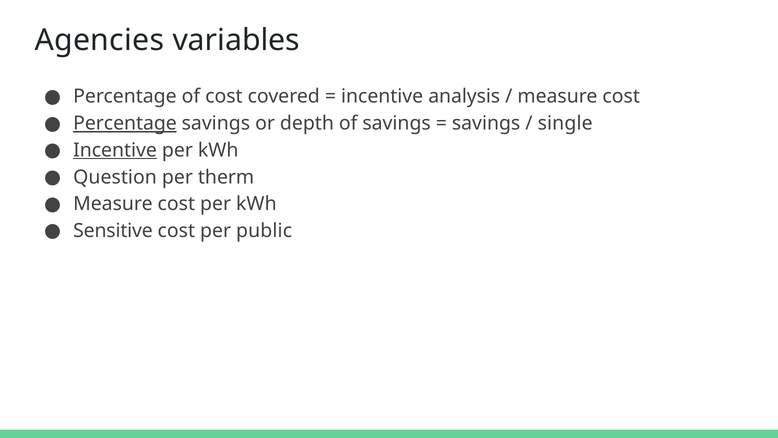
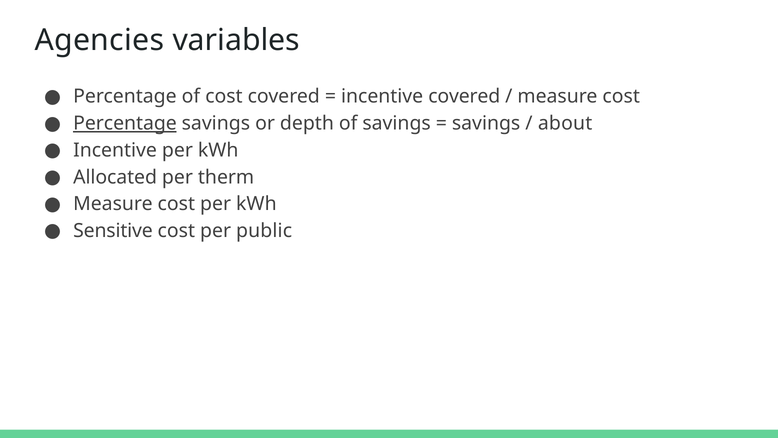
incentive analysis: analysis -> covered
single: single -> about
Incentive at (115, 150) underline: present -> none
Question: Question -> Allocated
